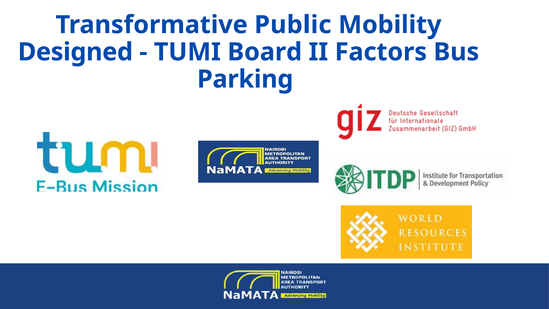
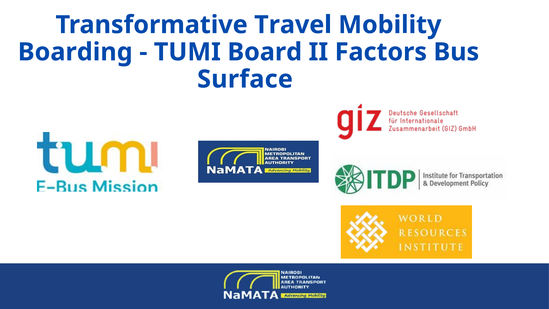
Public: Public -> Travel
Designed: Designed -> Boarding
Parking: Parking -> Surface
